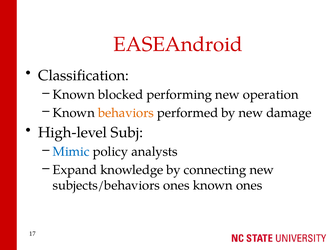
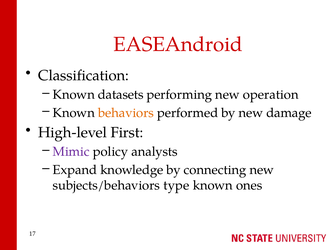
blocked: blocked -> datasets
Subj: Subj -> First
Mimic colour: blue -> purple
subjects/behaviors ones: ones -> type
